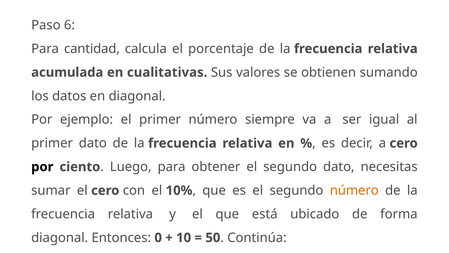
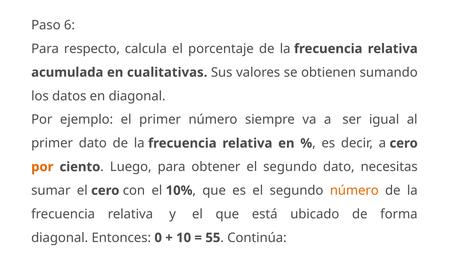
cantidad: cantidad -> respecto
por at (42, 167) colour: black -> orange
50: 50 -> 55
